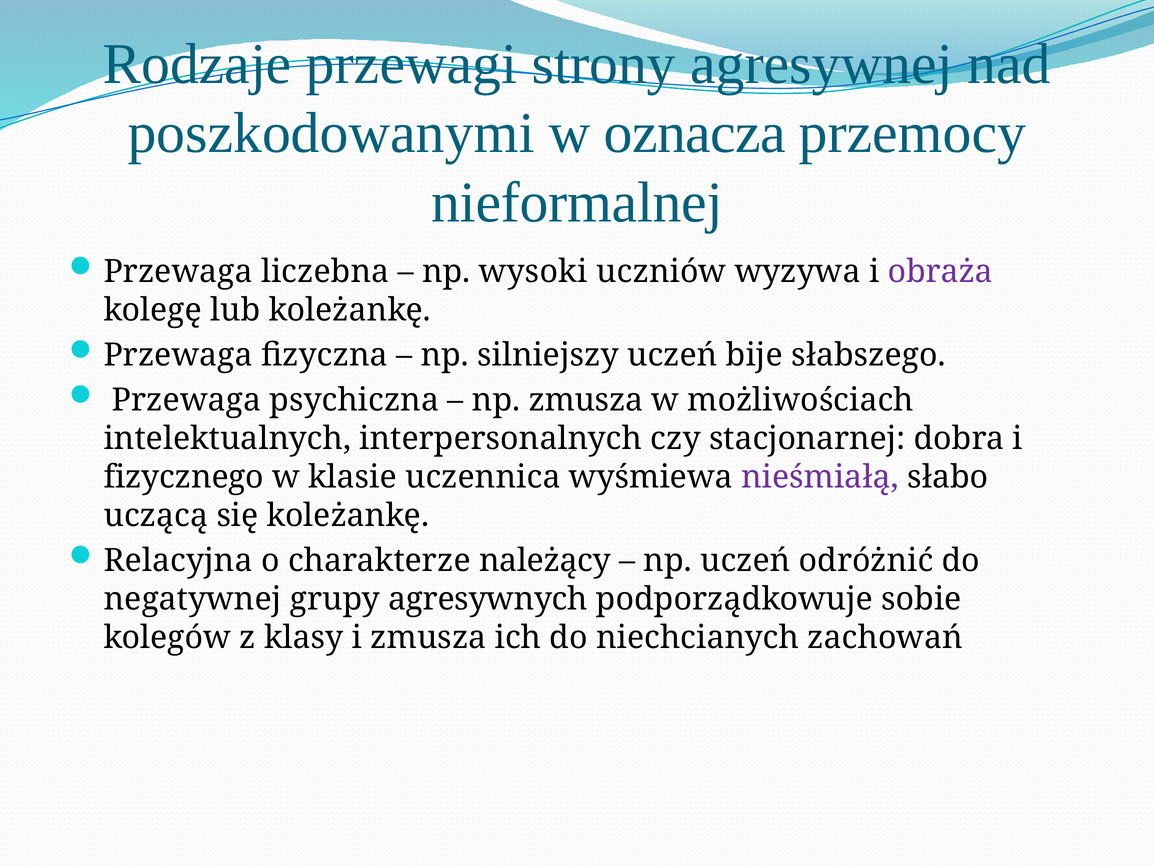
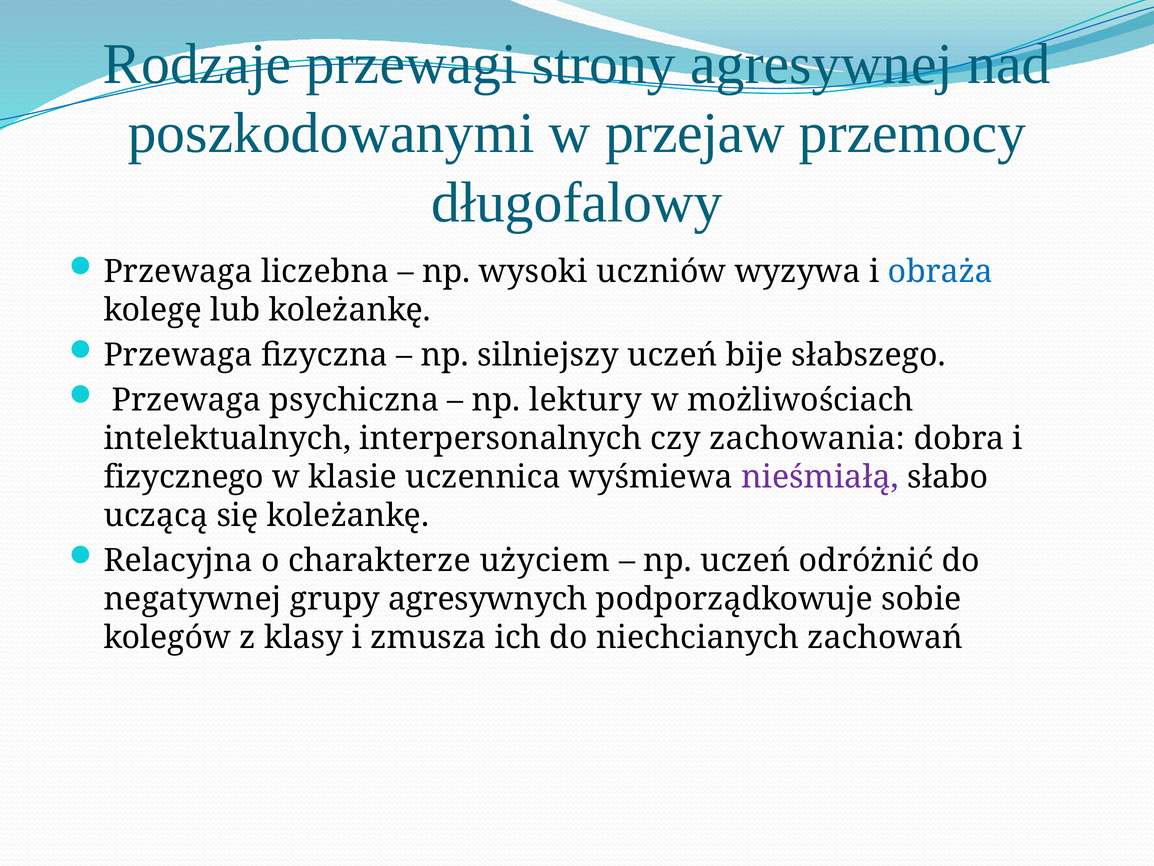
oznacza: oznacza -> przejaw
nieformalnej: nieformalnej -> długofalowy
obraża colour: purple -> blue
np zmusza: zmusza -> lektury
stacjonarnej: stacjonarnej -> zachowania
należący: należący -> użyciem
